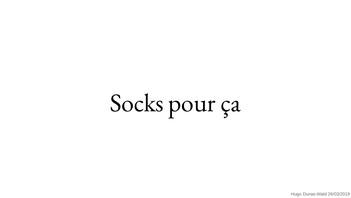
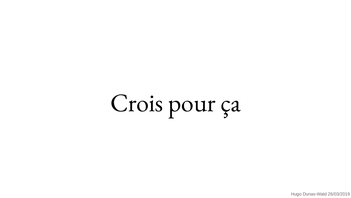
Socks: Socks -> Crois
